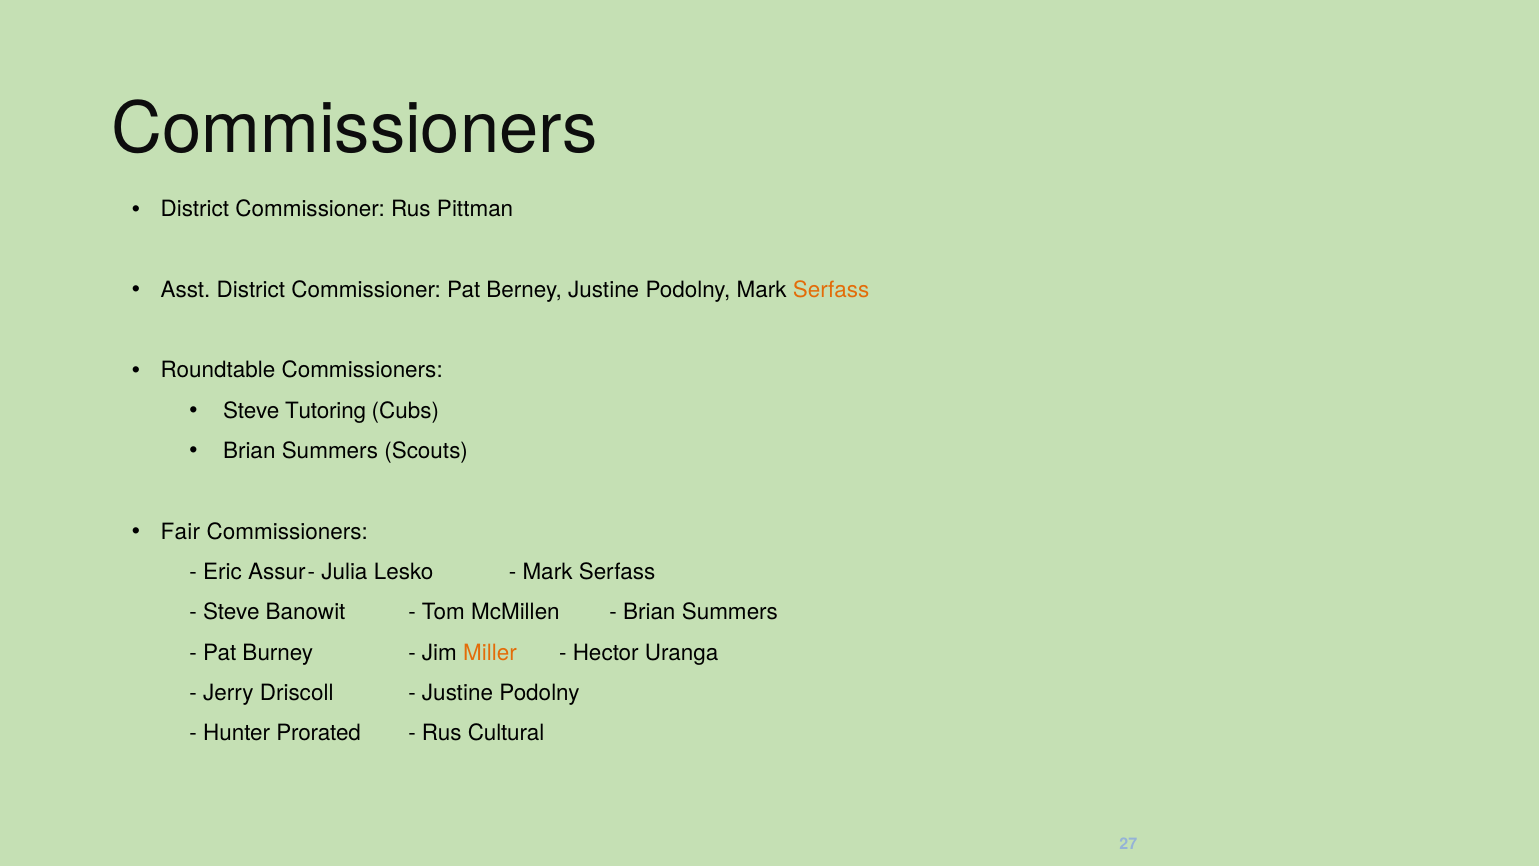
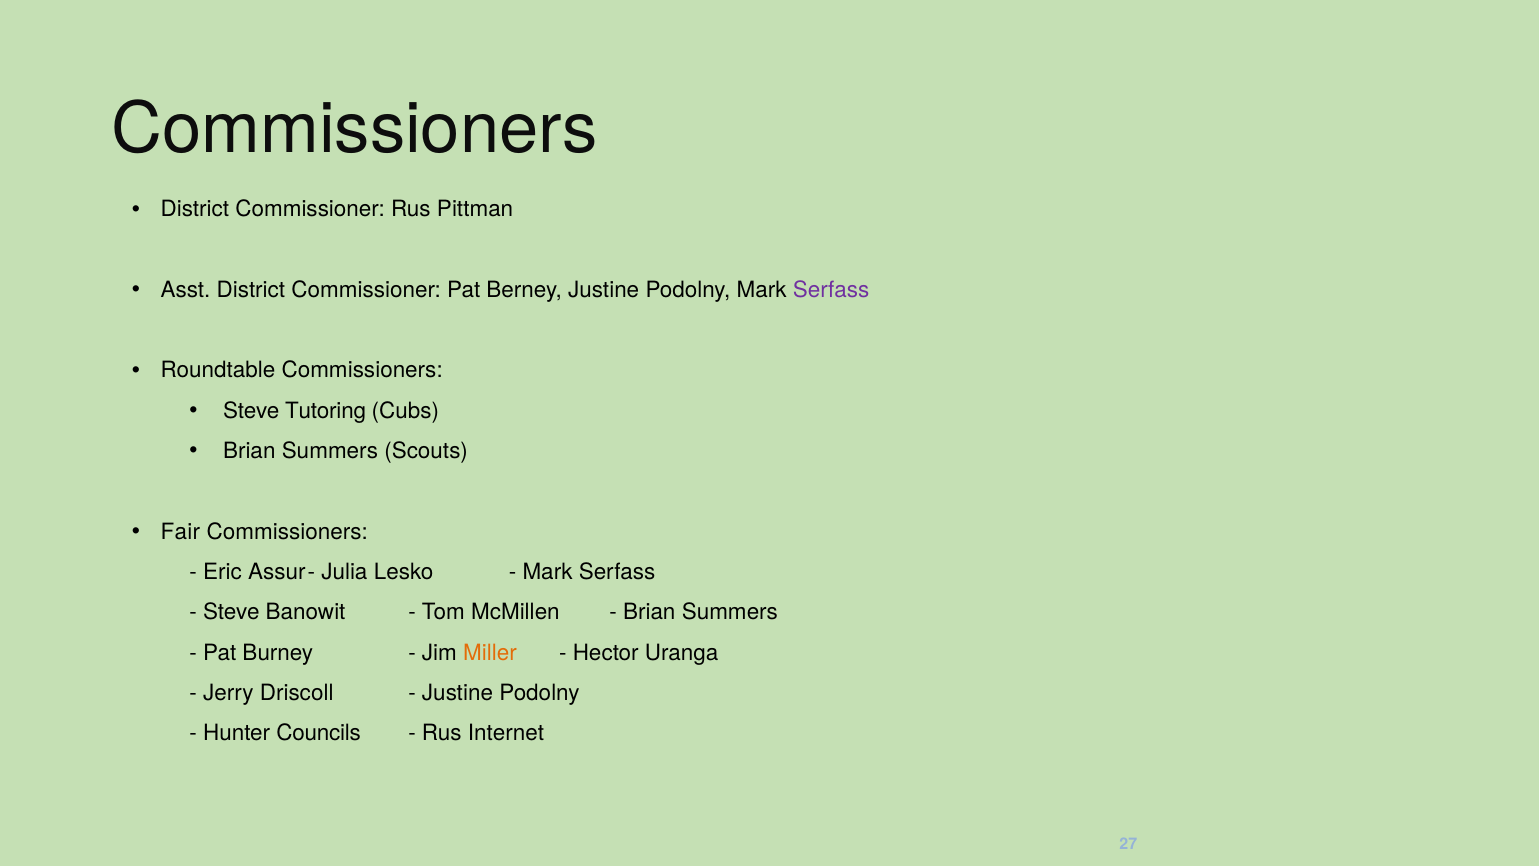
Serfass at (831, 290) colour: orange -> purple
Prorated: Prorated -> Councils
Cultural: Cultural -> Internet
